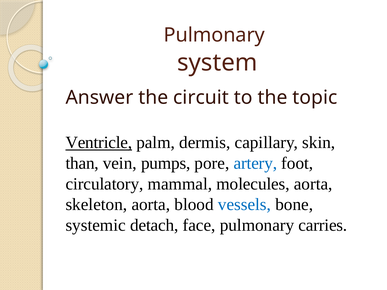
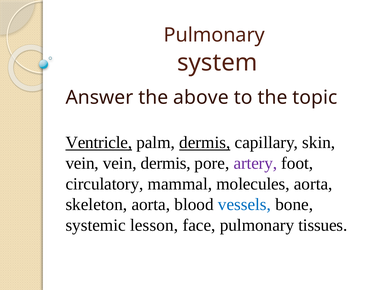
circuit: circuit -> above
dermis at (205, 143) underline: none -> present
than at (82, 163): than -> vein
vein pumps: pumps -> dermis
artery colour: blue -> purple
detach: detach -> lesson
carries: carries -> tissues
